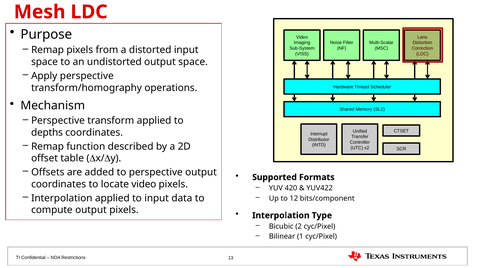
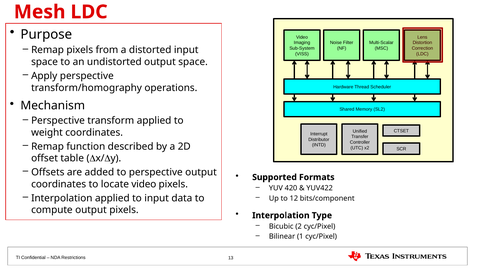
depths: depths -> weight
